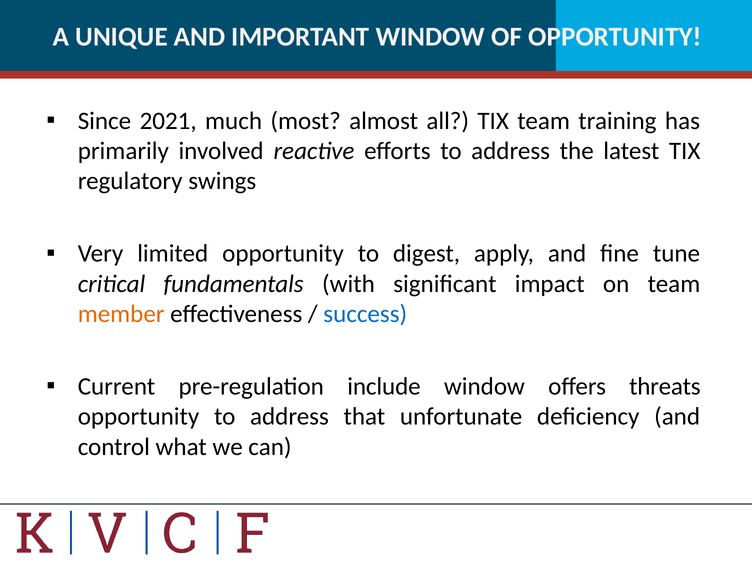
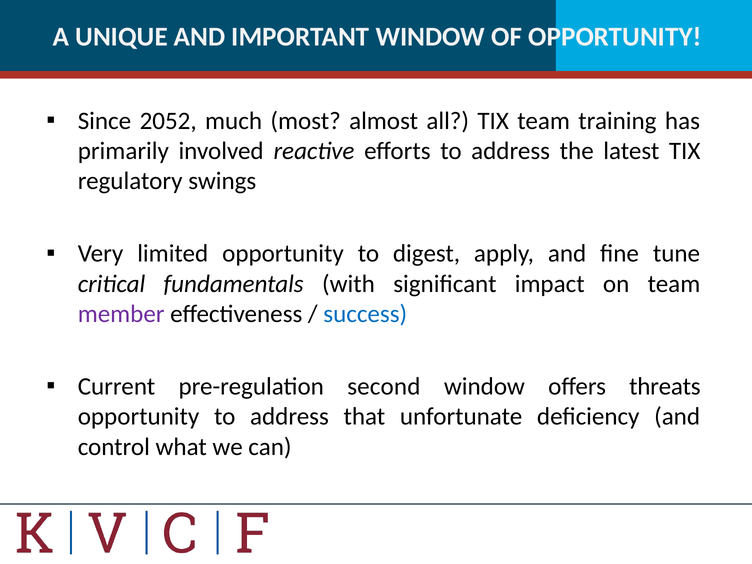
2021: 2021 -> 2052
member colour: orange -> purple
include: include -> second
